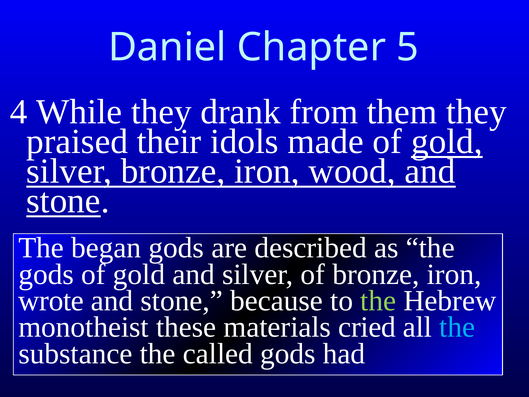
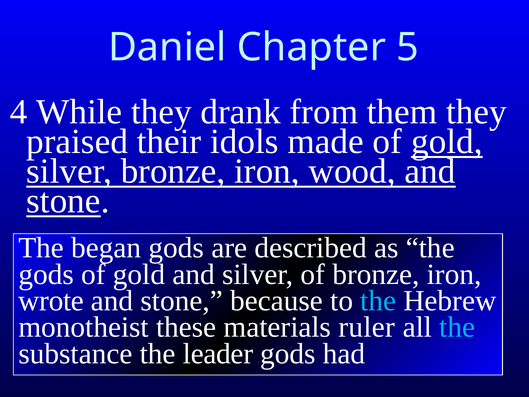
the at (378, 301) colour: light green -> light blue
cried: cried -> ruler
called: called -> leader
